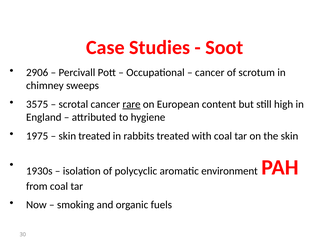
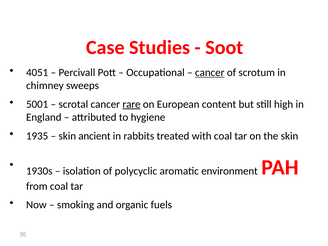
2906: 2906 -> 4051
cancer at (210, 73) underline: none -> present
3575: 3575 -> 5001
1975: 1975 -> 1935
skin treated: treated -> ancient
